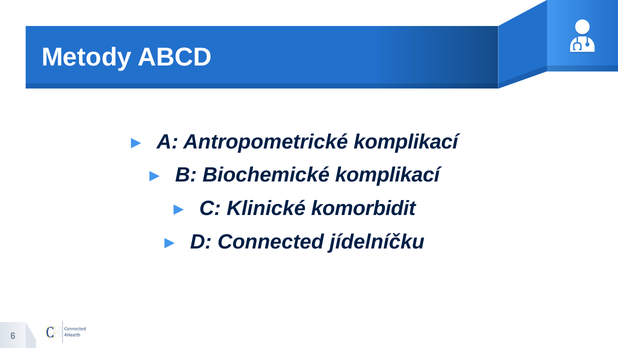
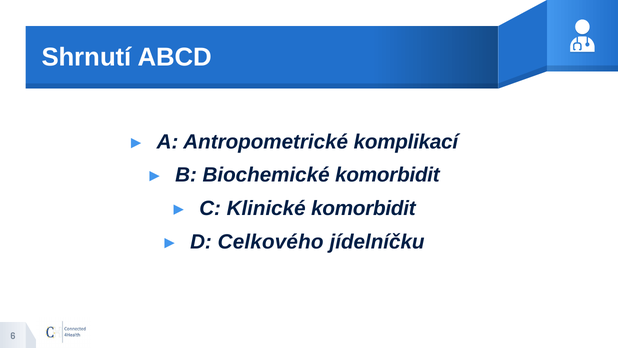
Metody: Metody -> Shrnutí
Biochemické komplikací: komplikací -> komorbidit
Connected: Connected -> Celkového
